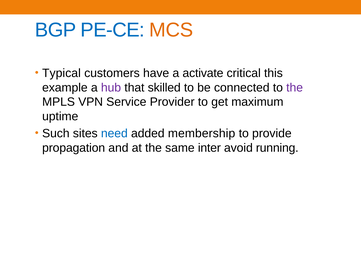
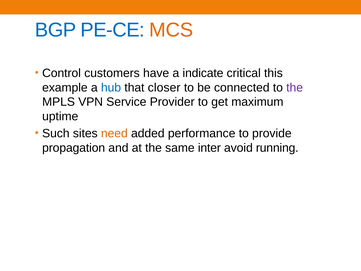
Typical: Typical -> Control
activate: activate -> indicate
hub colour: purple -> blue
skilled: skilled -> closer
need colour: blue -> orange
membership: membership -> performance
